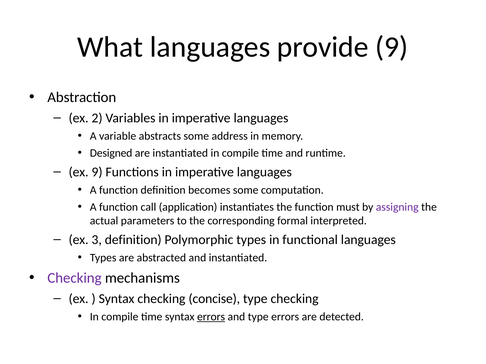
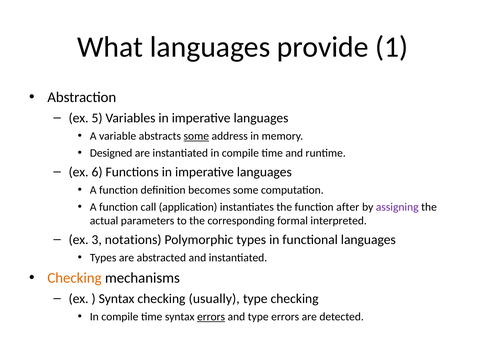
provide 9: 9 -> 1
2: 2 -> 5
some at (196, 136) underline: none -> present
ex 9: 9 -> 6
must: must -> after
3 definition: definition -> notations
Checking at (74, 278) colour: purple -> orange
concise: concise -> usually
